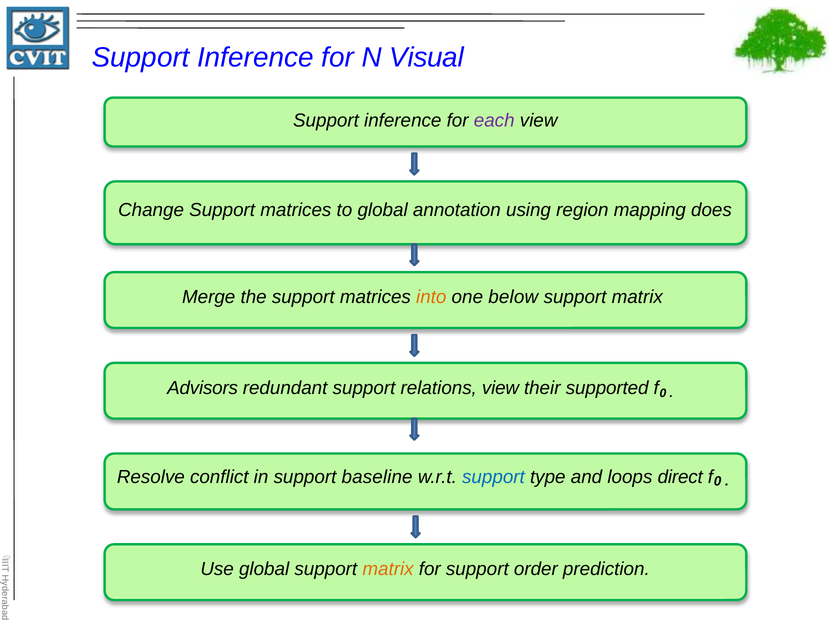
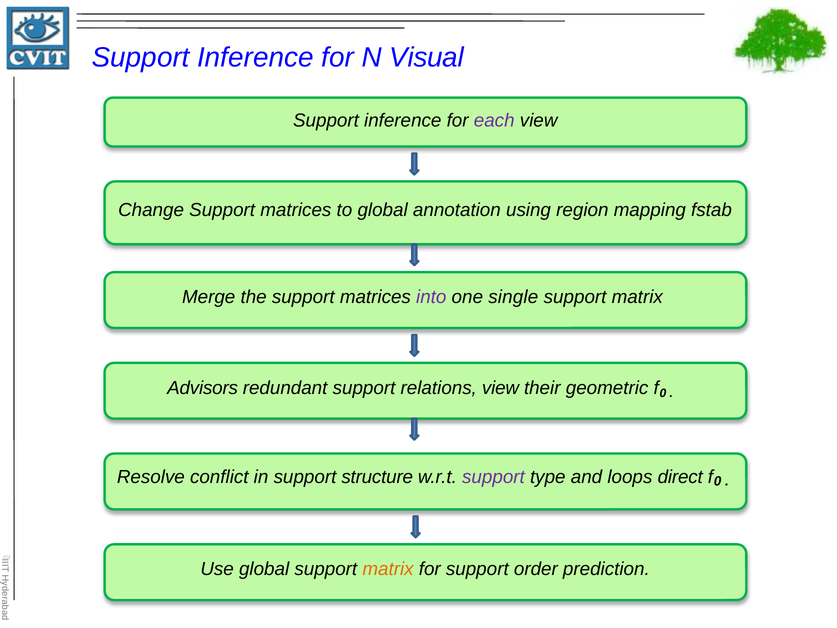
does: does -> fstab
into colour: orange -> purple
below: below -> single
supported: supported -> geometric
baseline: baseline -> structure
support at (493, 477) colour: blue -> purple
